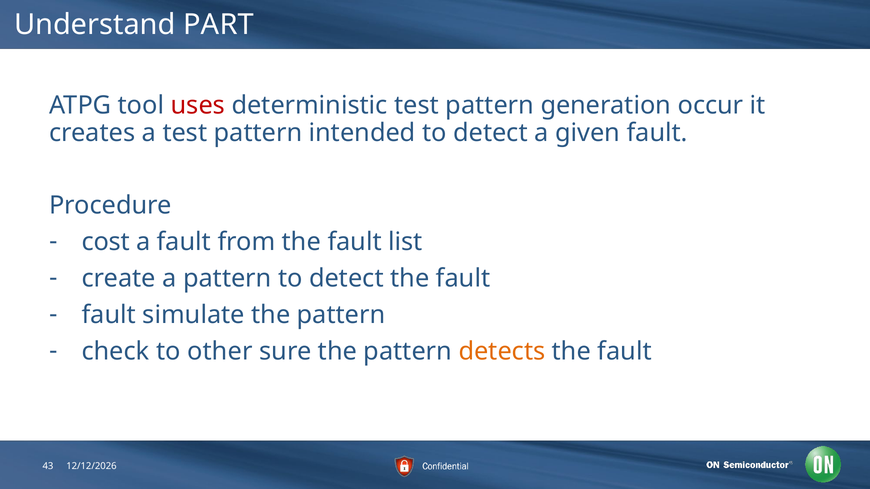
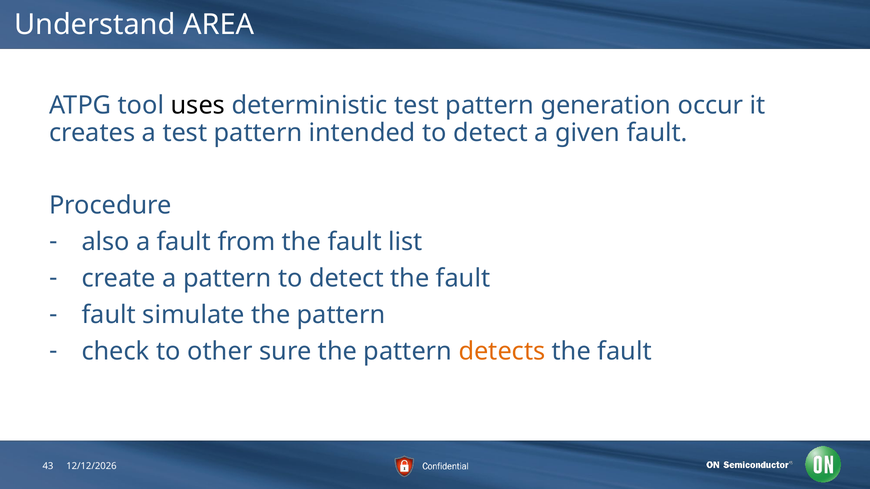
PART: PART -> AREA
uses colour: red -> black
cost: cost -> also
